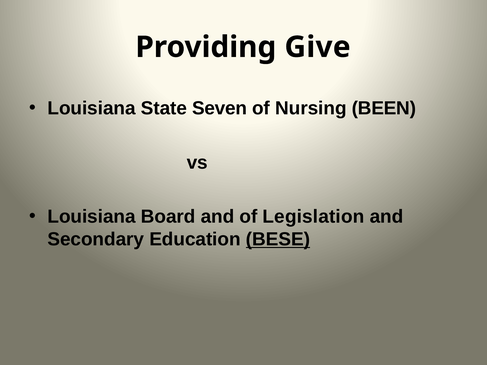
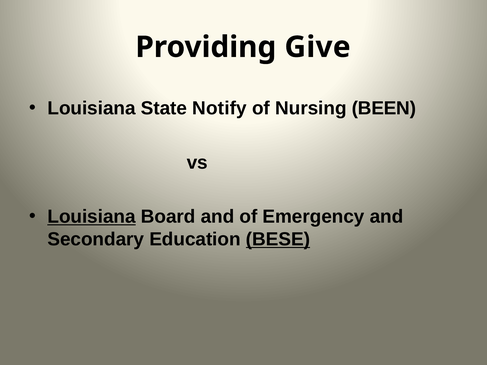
Seven: Seven -> Notify
Louisiana at (92, 217) underline: none -> present
Legislation: Legislation -> Emergency
